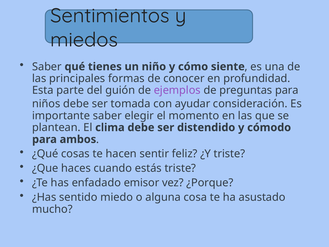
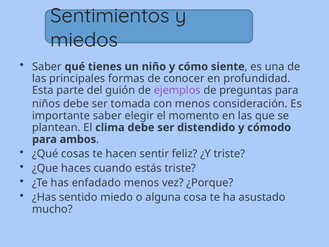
con ayudar: ayudar -> menos
enfadado emisor: emisor -> menos
